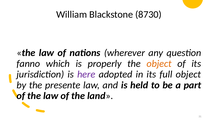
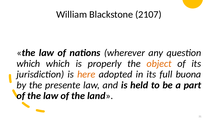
8730: 8730 -> 2107
fanno at (28, 64): fanno -> which
here colour: purple -> orange
full object: object -> buona
